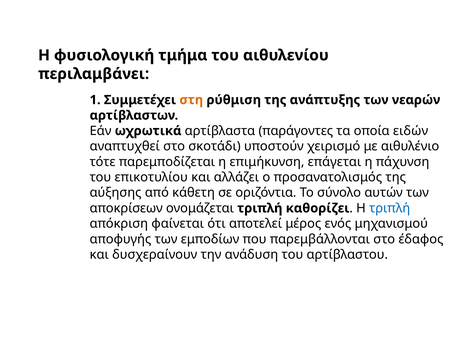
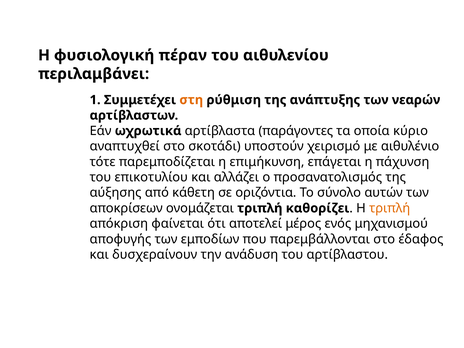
τμήμα: τμήμα -> πέραν
ειδών: ειδών -> κύριο
τριπλή at (390, 208) colour: blue -> orange
